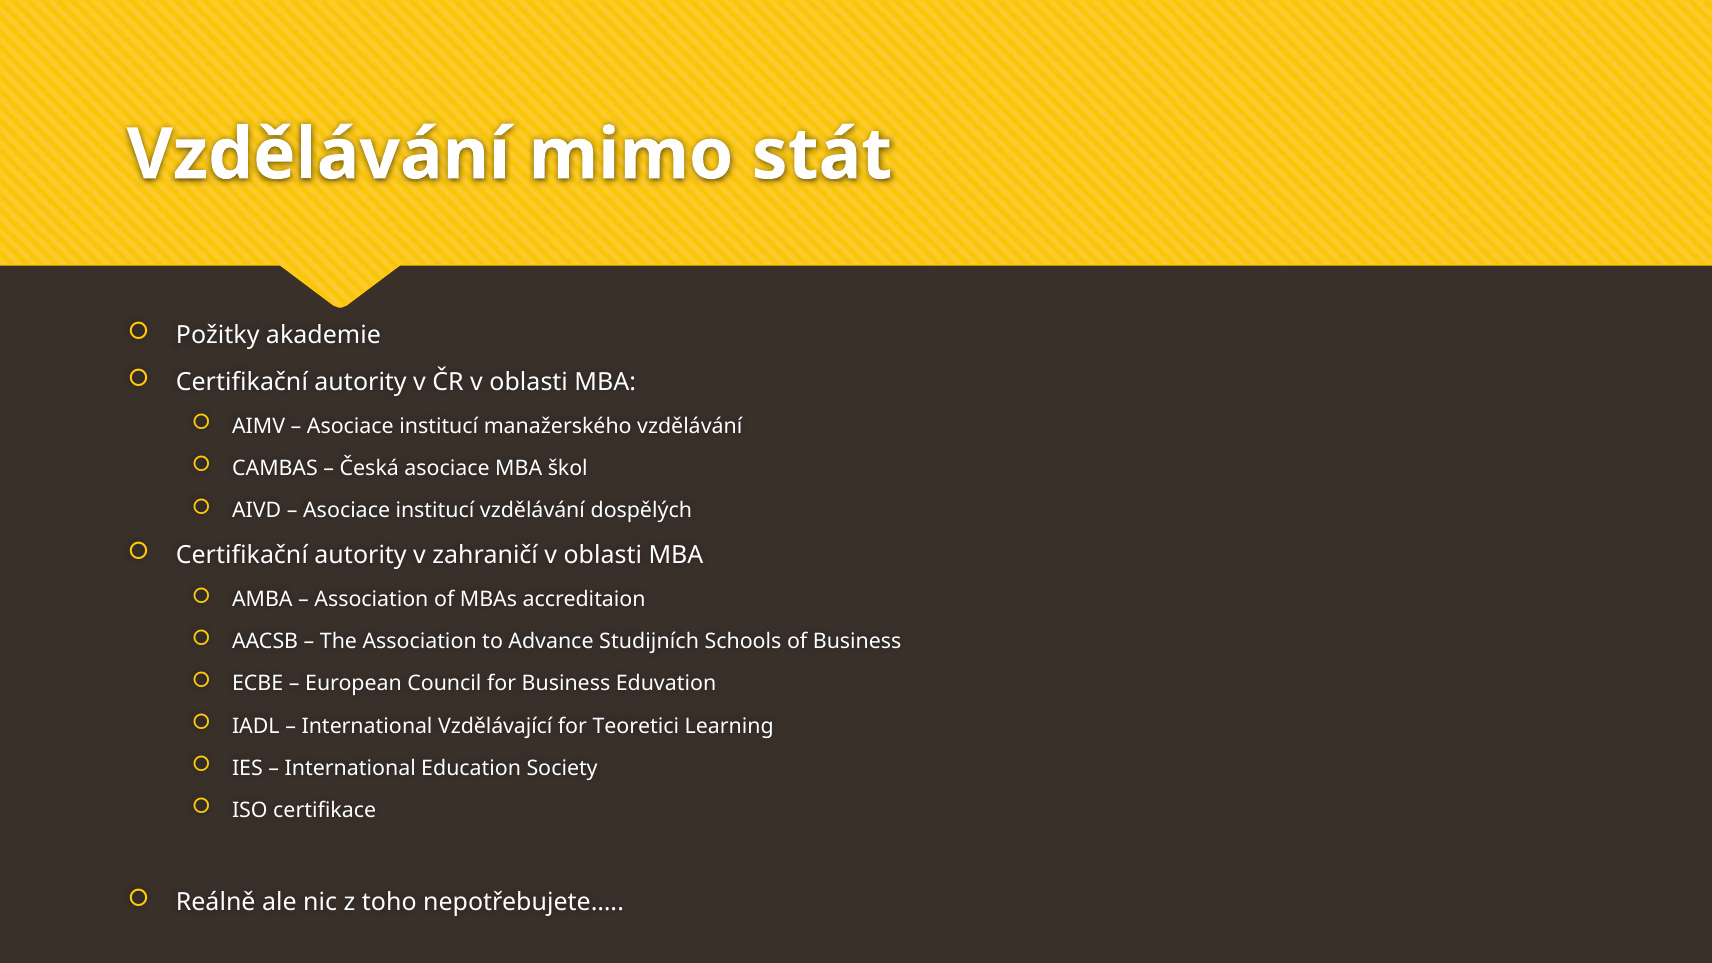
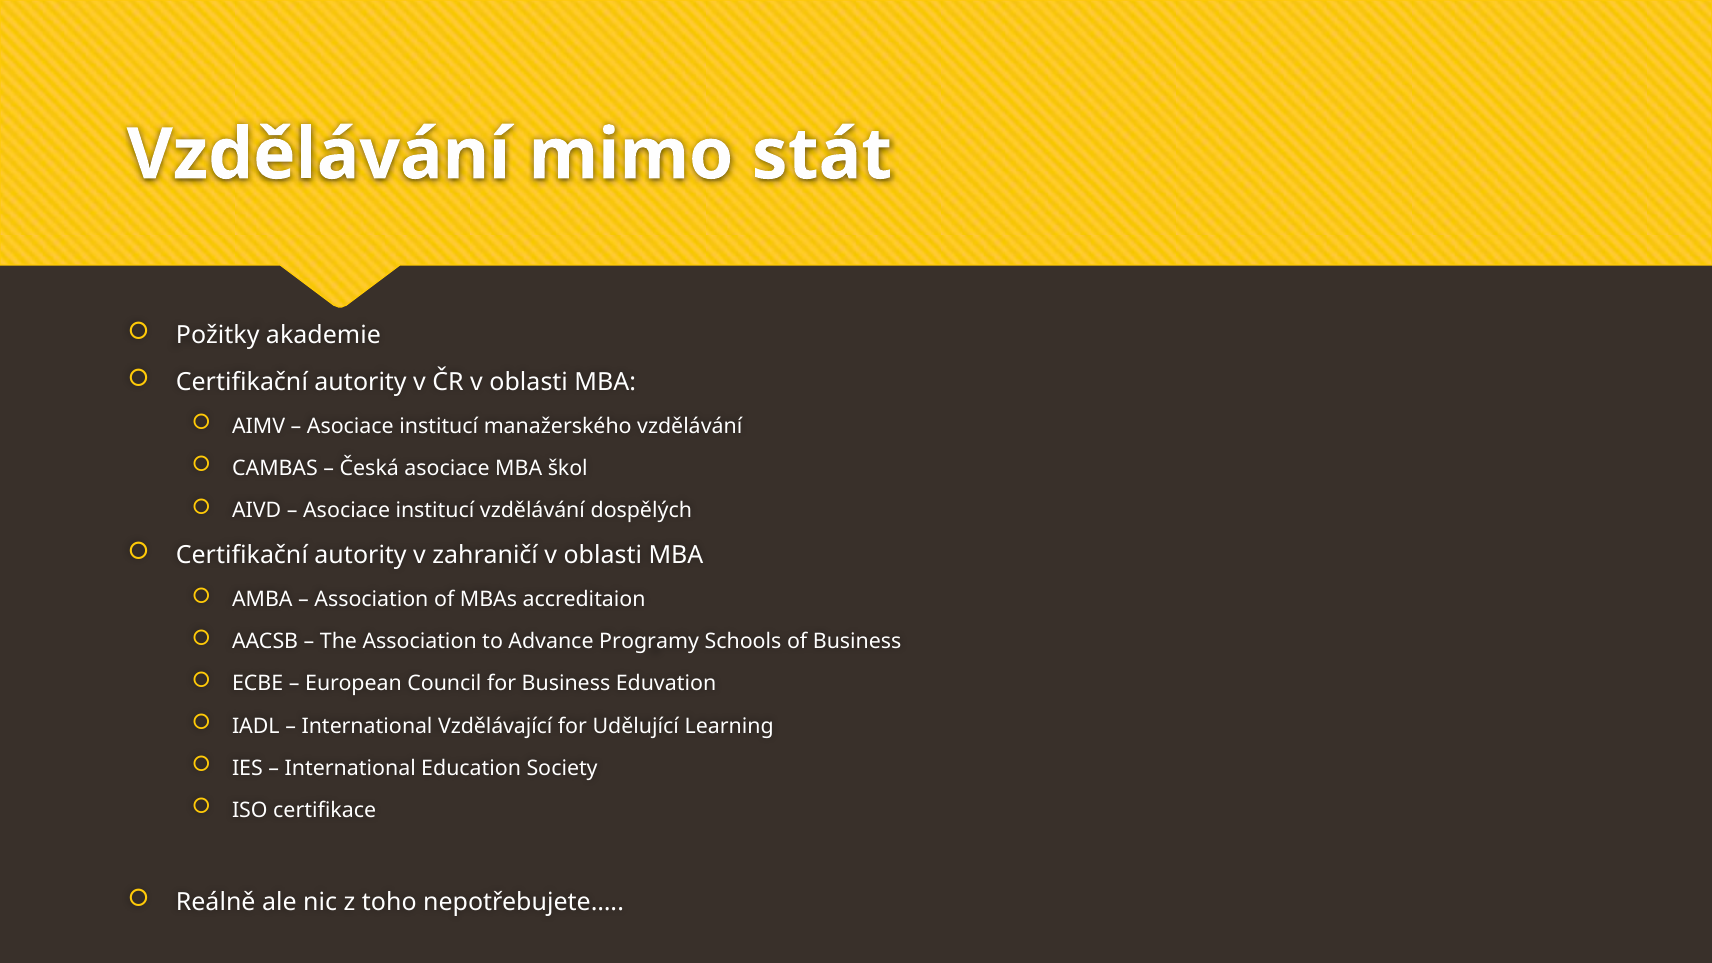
Studijních: Studijních -> Programy
Teoretici: Teoretici -> Udělující
